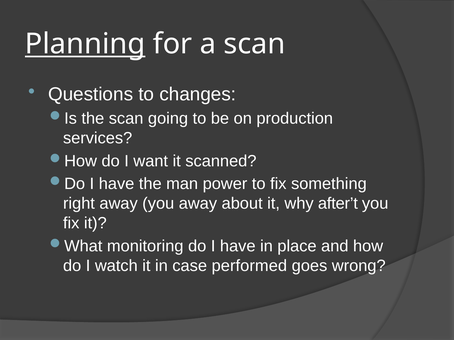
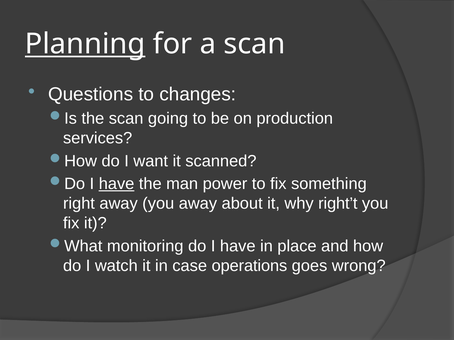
have at (117, 184) underline: none -> present
after’t: after’t -> right’t
performed: performed -> operations
